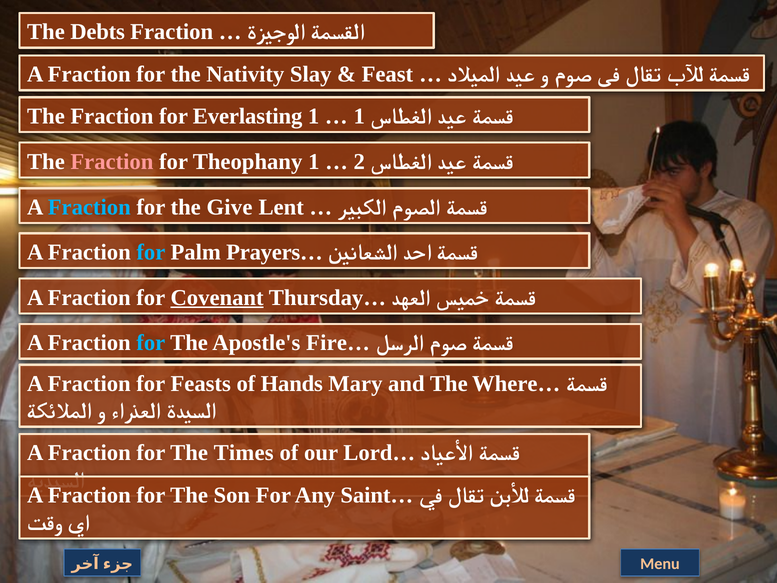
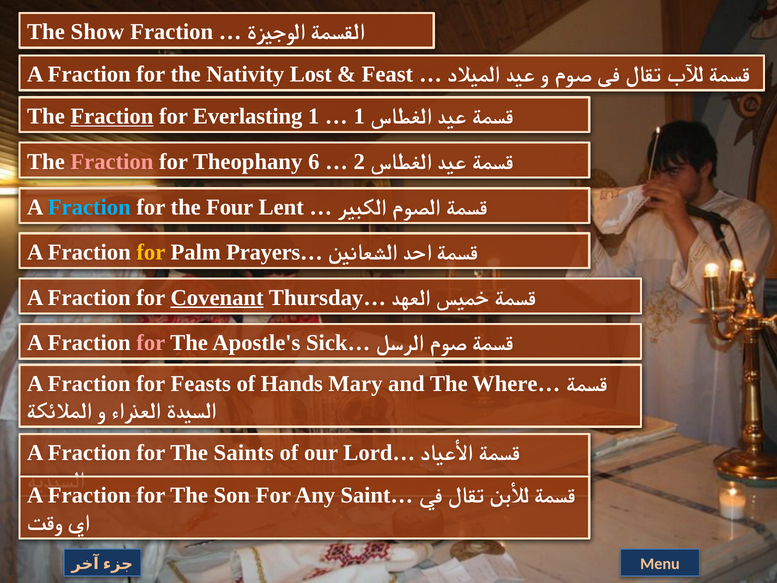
Debts: Debts -> Show
Slay: Slay -> Lost
Fraction at (112, 116) underline: none -> present
Theophany 1: 1 -> 6
Give: Give -> Four
for at (151, 252) colour: light blue -> yellow
for at (151, 343) colour: light blue -> pink
Fire…: Fire… -> Sick…
Times: Times -> Saints
